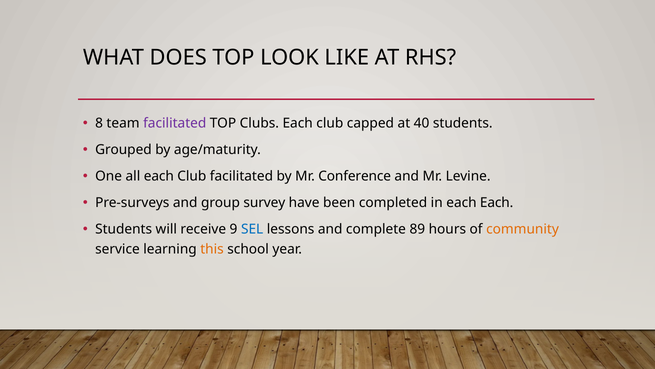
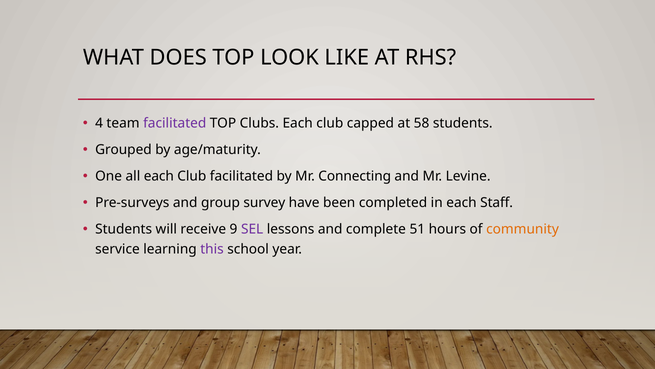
8: 8 -> 4
40: 40 -> 58
Conference: Conference -> Connecting
each Each: Each -> Staff
SEL colour: blue -> purple
89: 89 -> 51
this colour: orange -> purple
